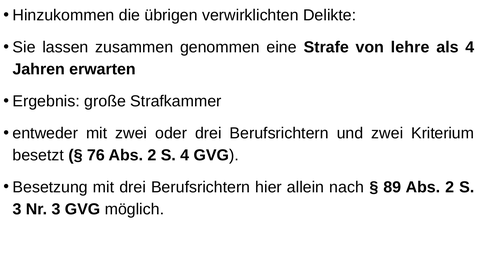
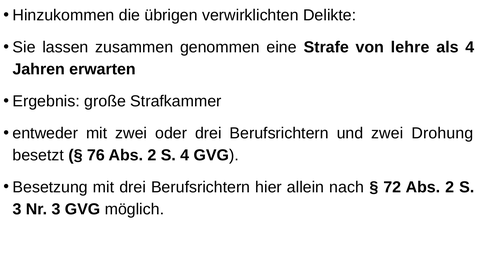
Kriterium: Kriterium -> Drohung
89: 89 -> 72
